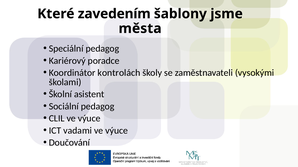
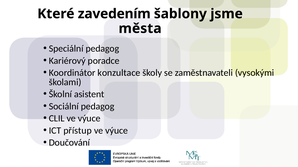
kontrolách: kontrolách -> konzultace
vadami: vadami -> přístup
